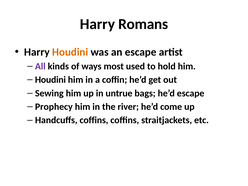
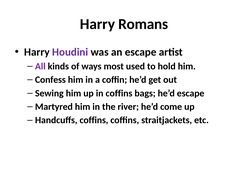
Houdini at (70, 52) colour: orange -> purple
Houdini at (50, 80): Houdini -> Confess
in untrue: untrue -> coffins
Prophecy: Prophecy -> Martyred
